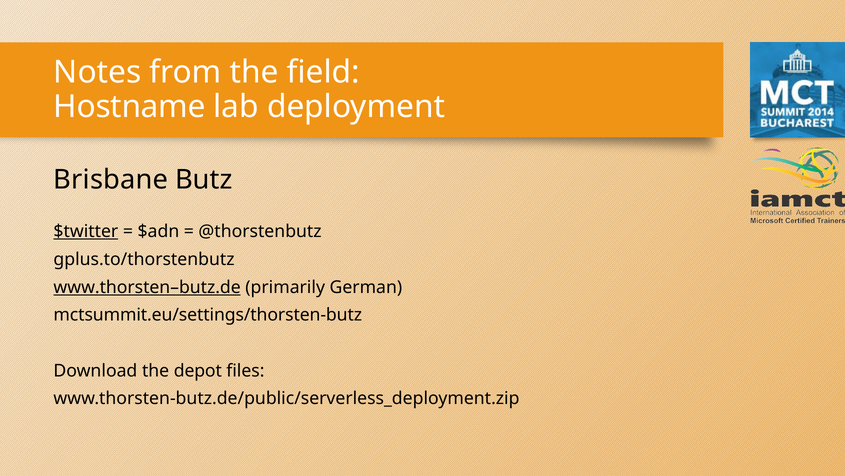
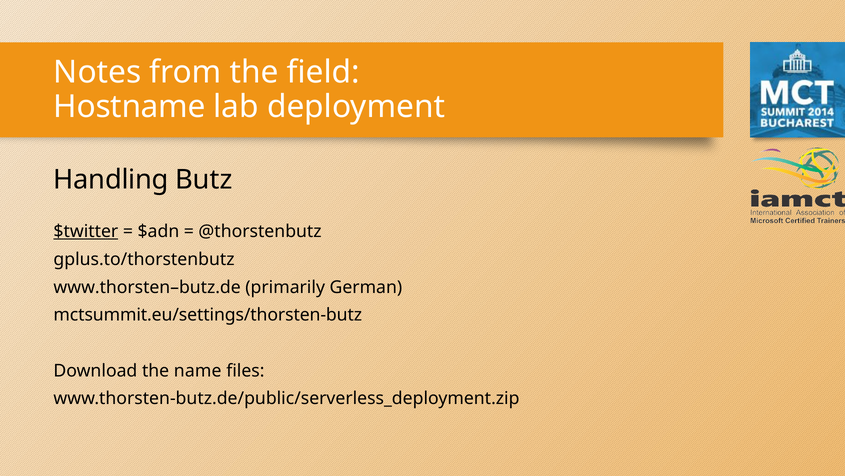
Brisbane: Brisbane -> Handling
www.thorsten–butz.de underline: present -> none
depot: depot -> name
